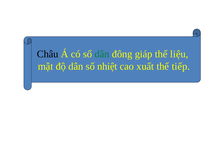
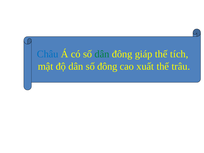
Châu colour: black -> blue
liệu: liệu -> tích
số nhiệt: nhiệt -> đông
tiếp: tiếp -> trâu
